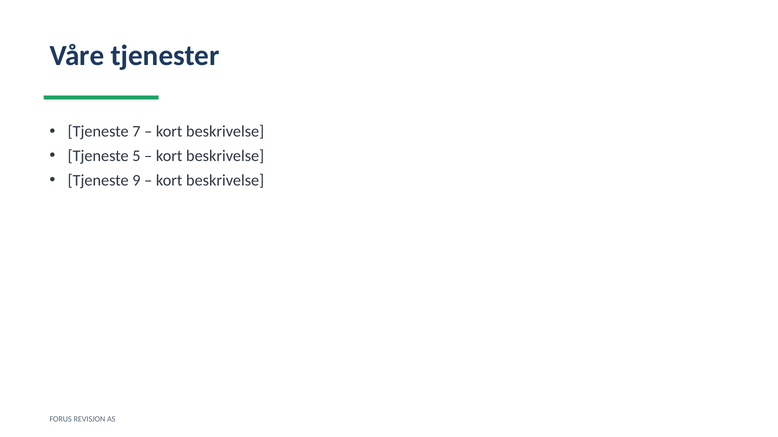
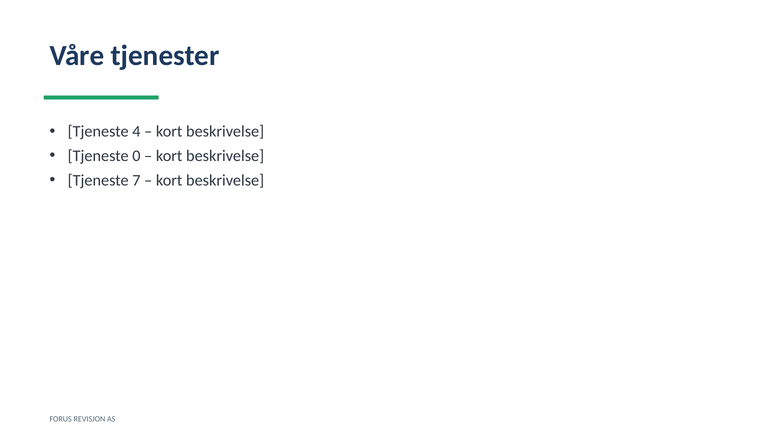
7: 7 -> 4
5: 5 -> 0
9: 9 -> 7
